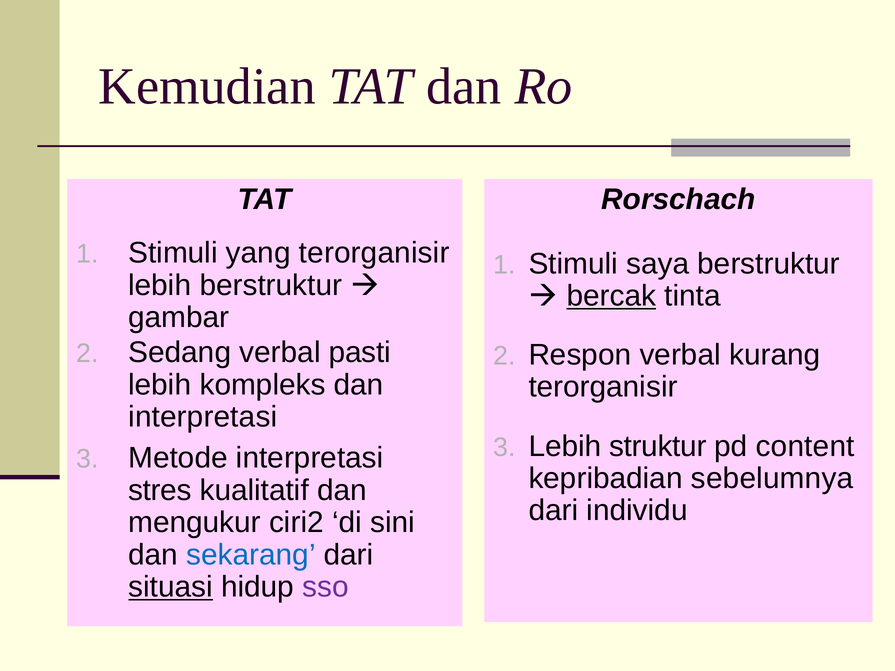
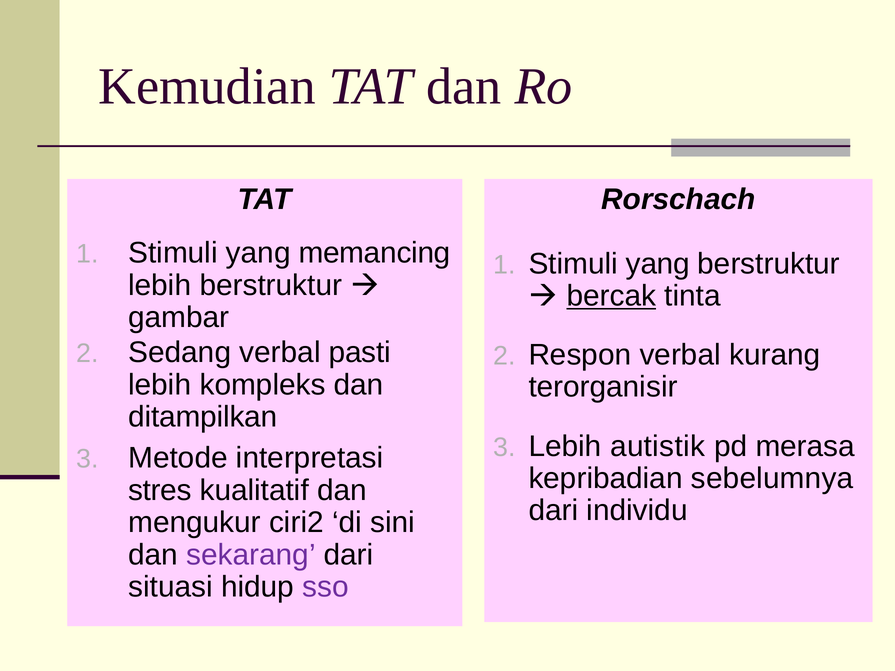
yang terorganisir: terorganisir -> memancing
saya at (658, 264): saya -> yang
interpretasi at (203, 417): interpretasi -> ditampilkan
struktur: struktur -> autistik
content: content -> merasa
sekarang colour: blue -> purple
situasi underline: present -> none
